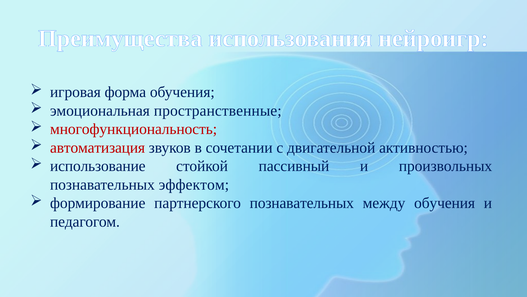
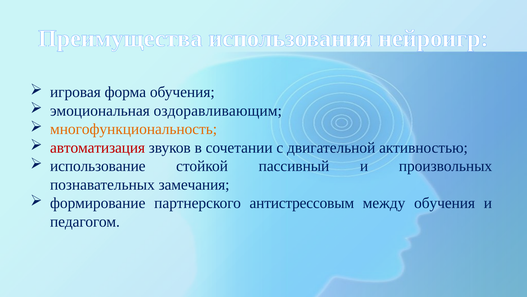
пространственные: пространственные -> оздоравливающим
многофункциональность colour: red -> orange
эффектом: эффектом -> замечания
партнерского познавательных: познавательных -> антистрессовым
